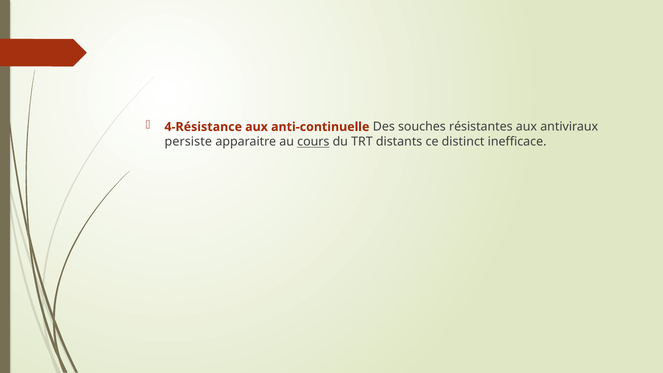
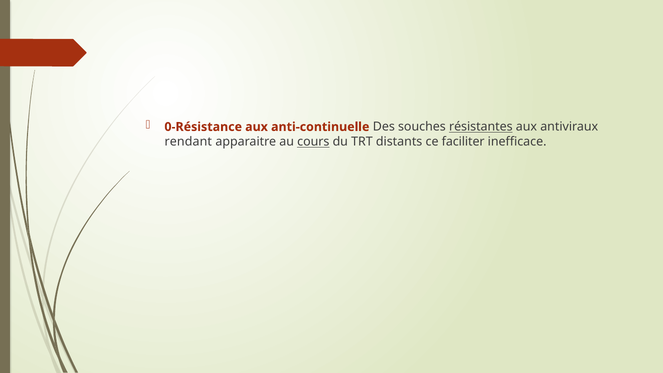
4-Résistance: 4-Résistance -> 0-Résistance
résistantes underline: none -> present
persiste: persiste -> rendant
distinct: distinct -> faciliter
